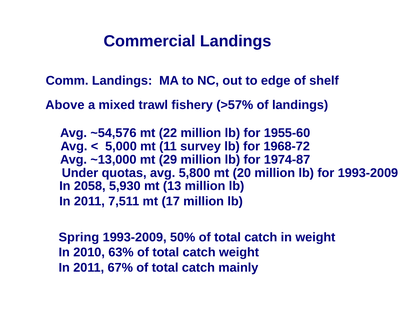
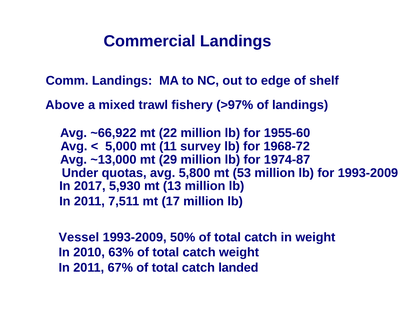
>57%: >57% -> >97%
~54,576: ~54,576 -> ~66,922
20: 20 -> 53
2058: 2058 -> 2017
Spring: Spring -> Vessel
mainly: mainly -> landed
